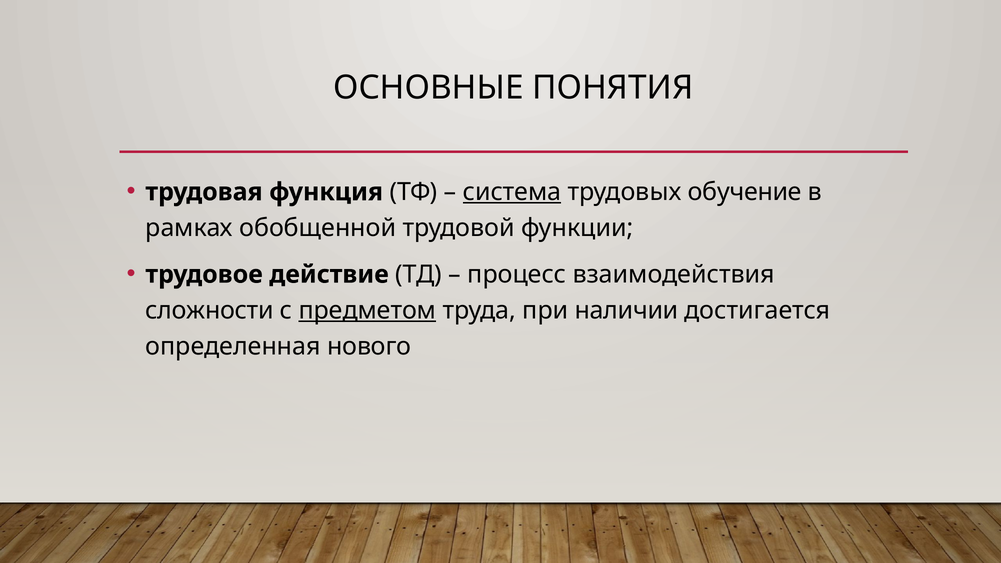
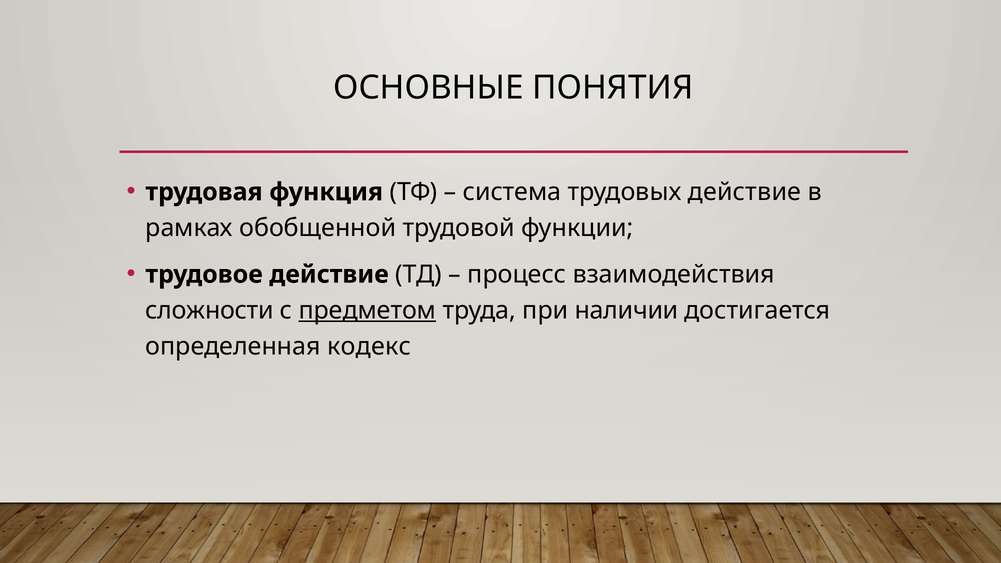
система underline: present -> none
трудовых обучение: обучение -> действие
нового: нового -> кодекс
